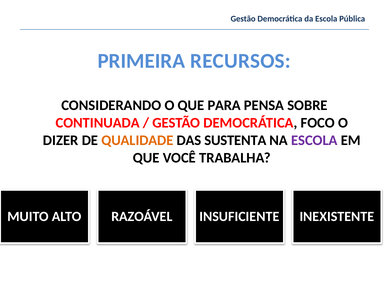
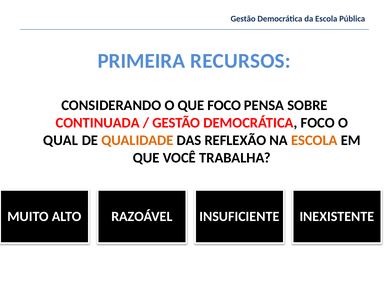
QUE PARA: PARA -> FOCO
DIZER: DIZER -> QUAL
SUSTENTA: SUSTENTA -> REFLEXÃO
ESCOLA at (314, 140) colour: purple -> orange
